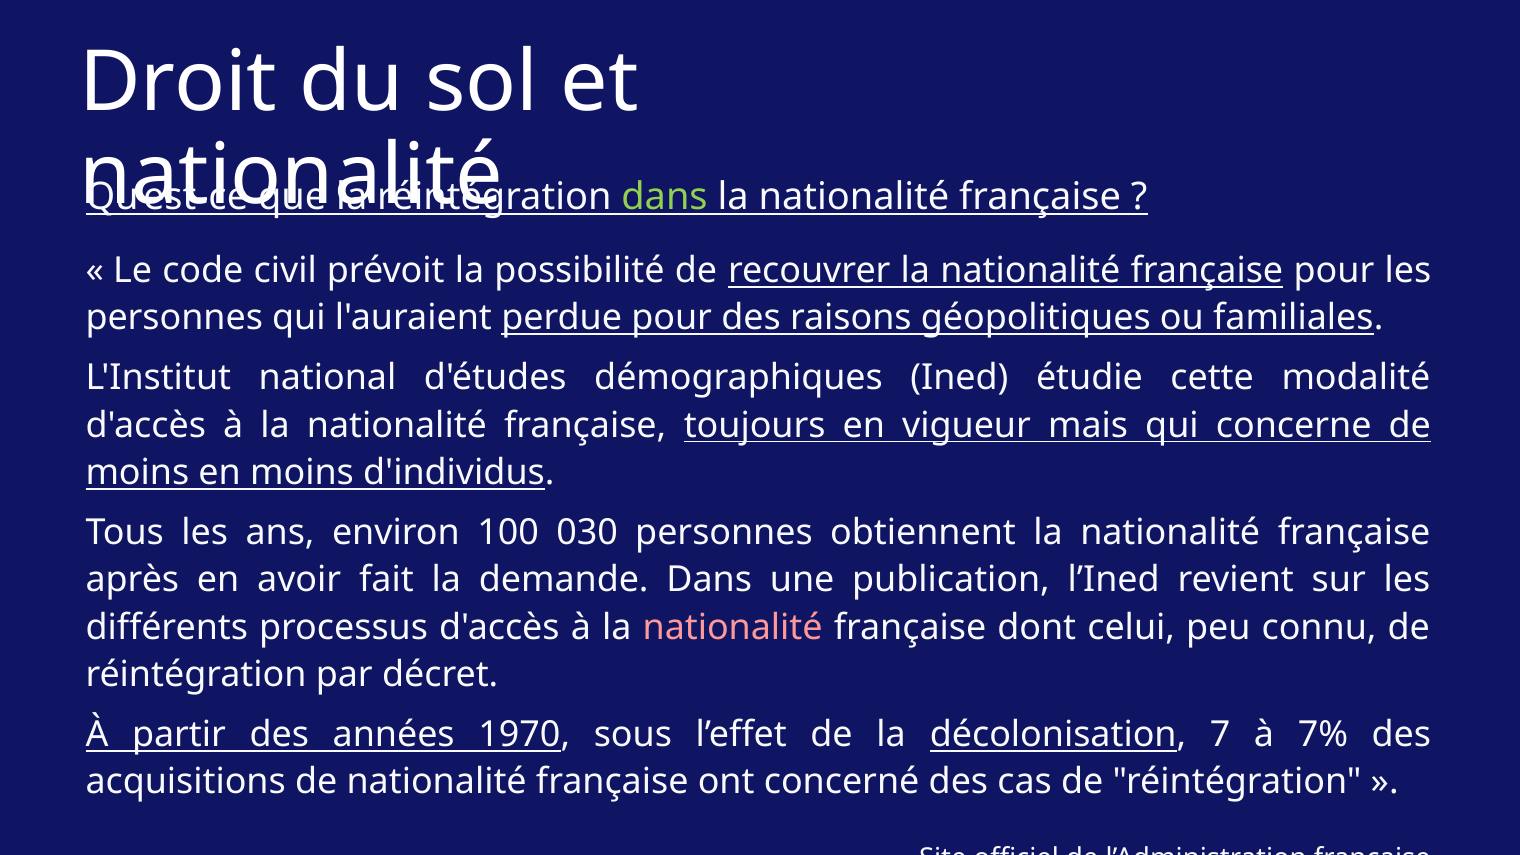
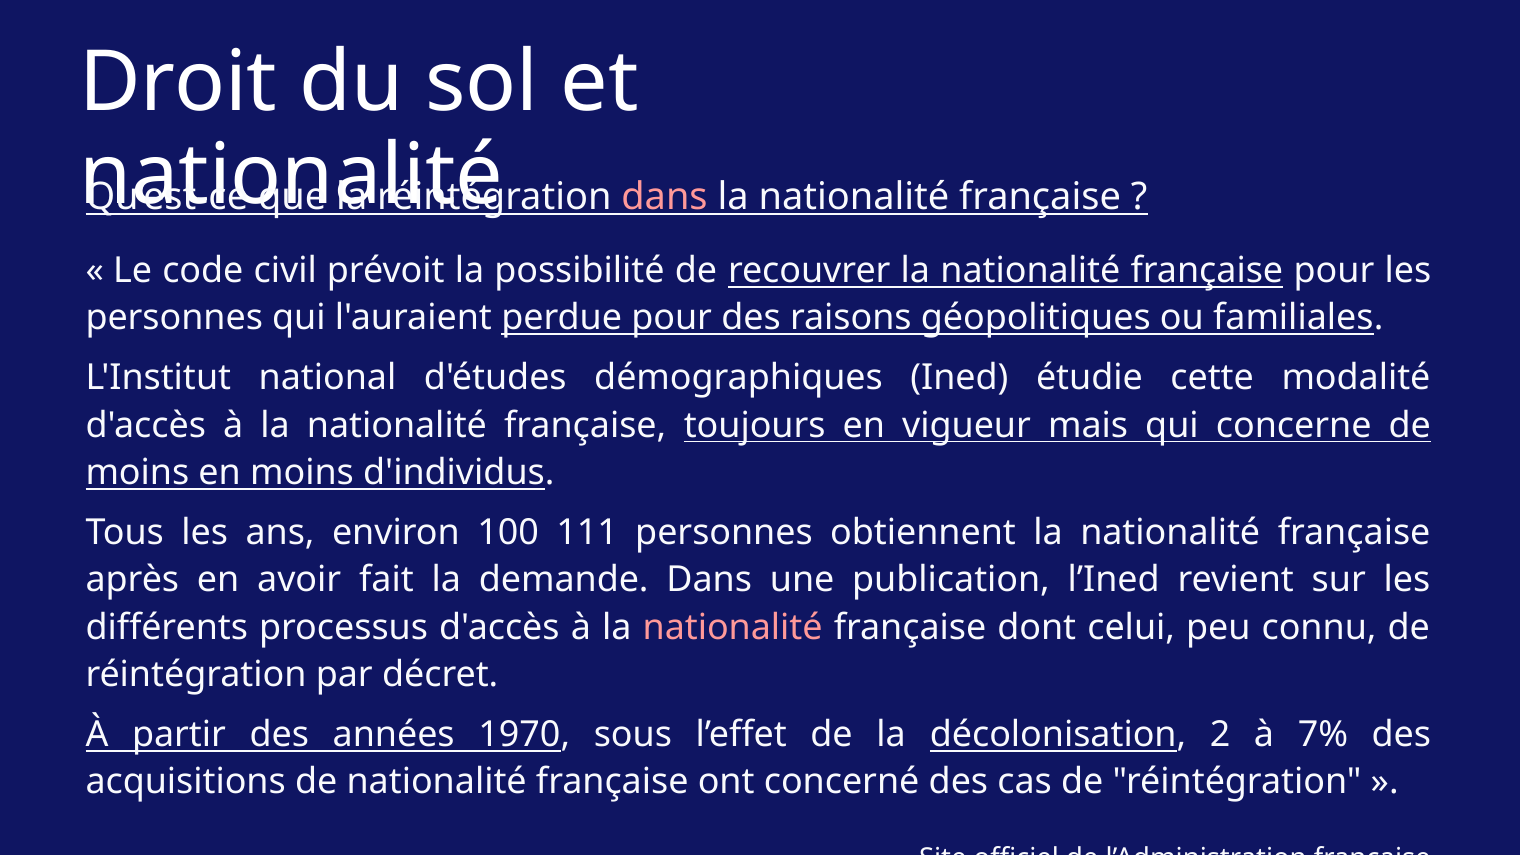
dans at (665, 197) colour: light green -> pink
030: 030 -> 111
7: 7 -> 2
